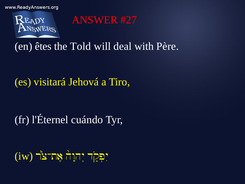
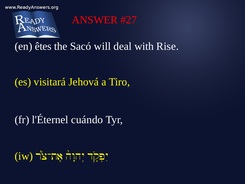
Told: Told -> Sacó
Père: Père -> Rise
